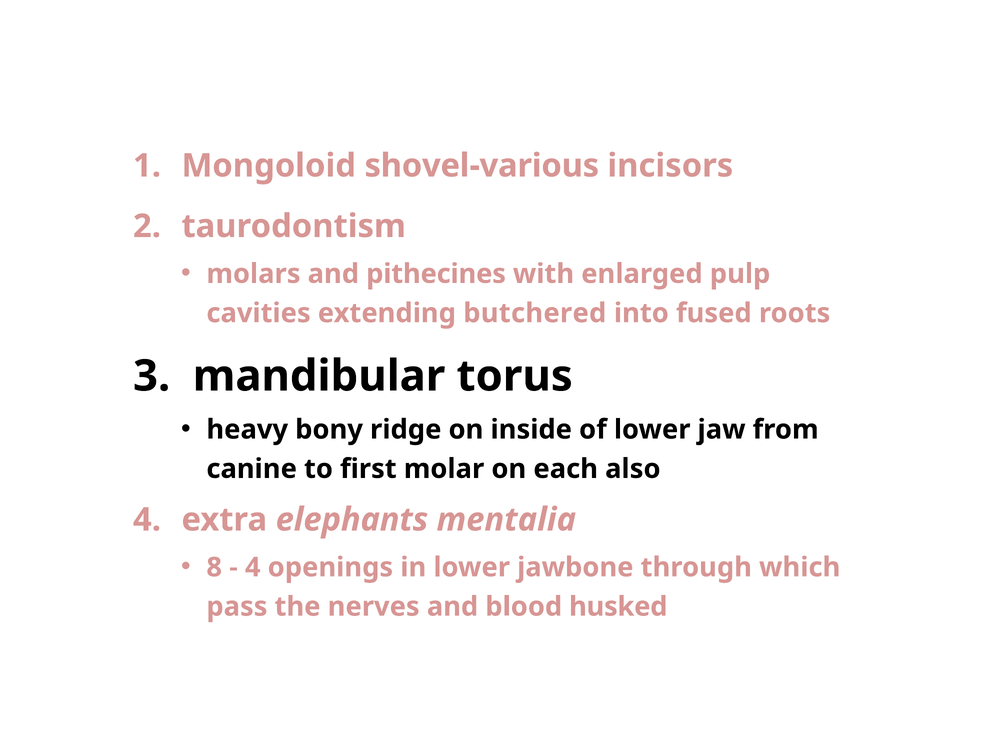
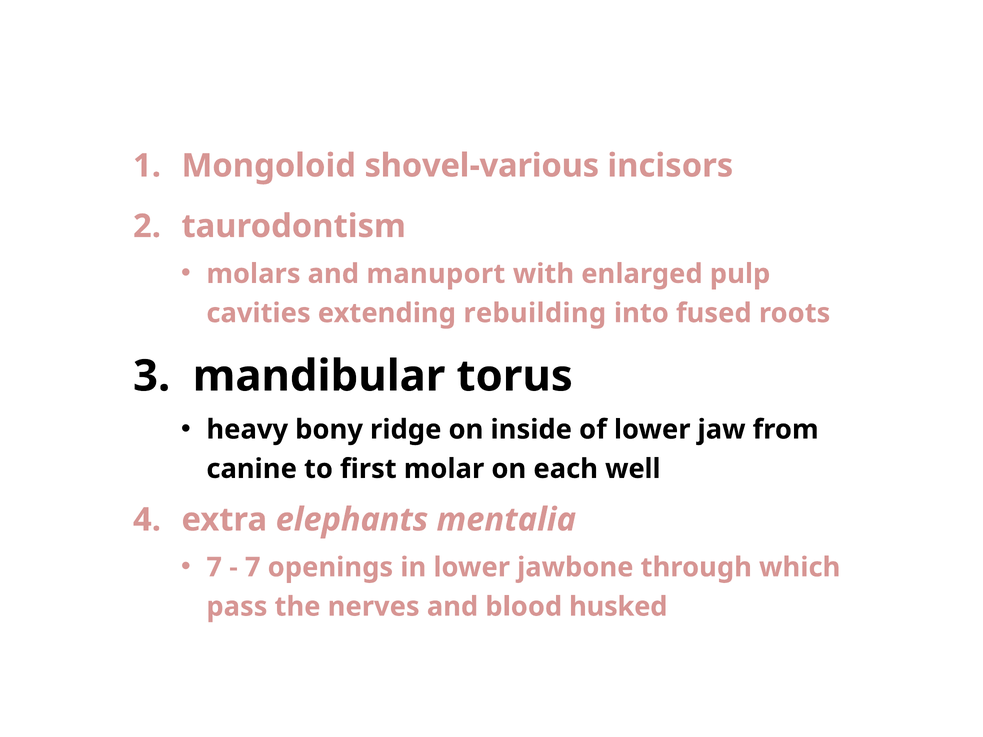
pithecines: pithecines -> manuport
butchered: butchered -> rebuilding
also: also -> well
8 at (214, 568): 8 -> 7
4 at (253, 568): 4 -> 7
